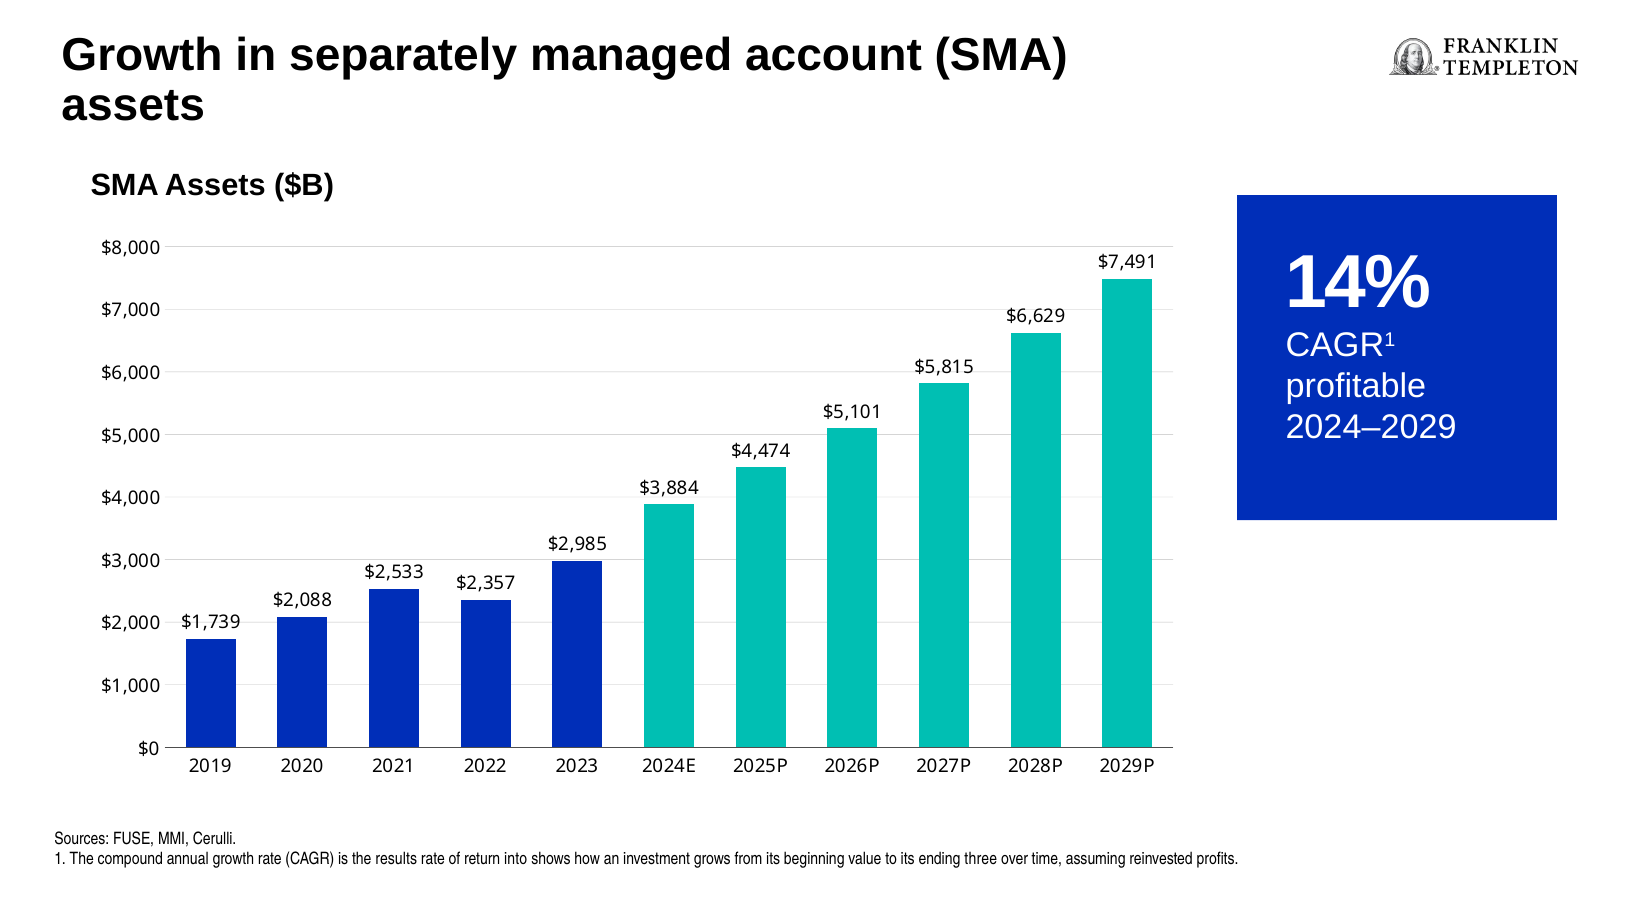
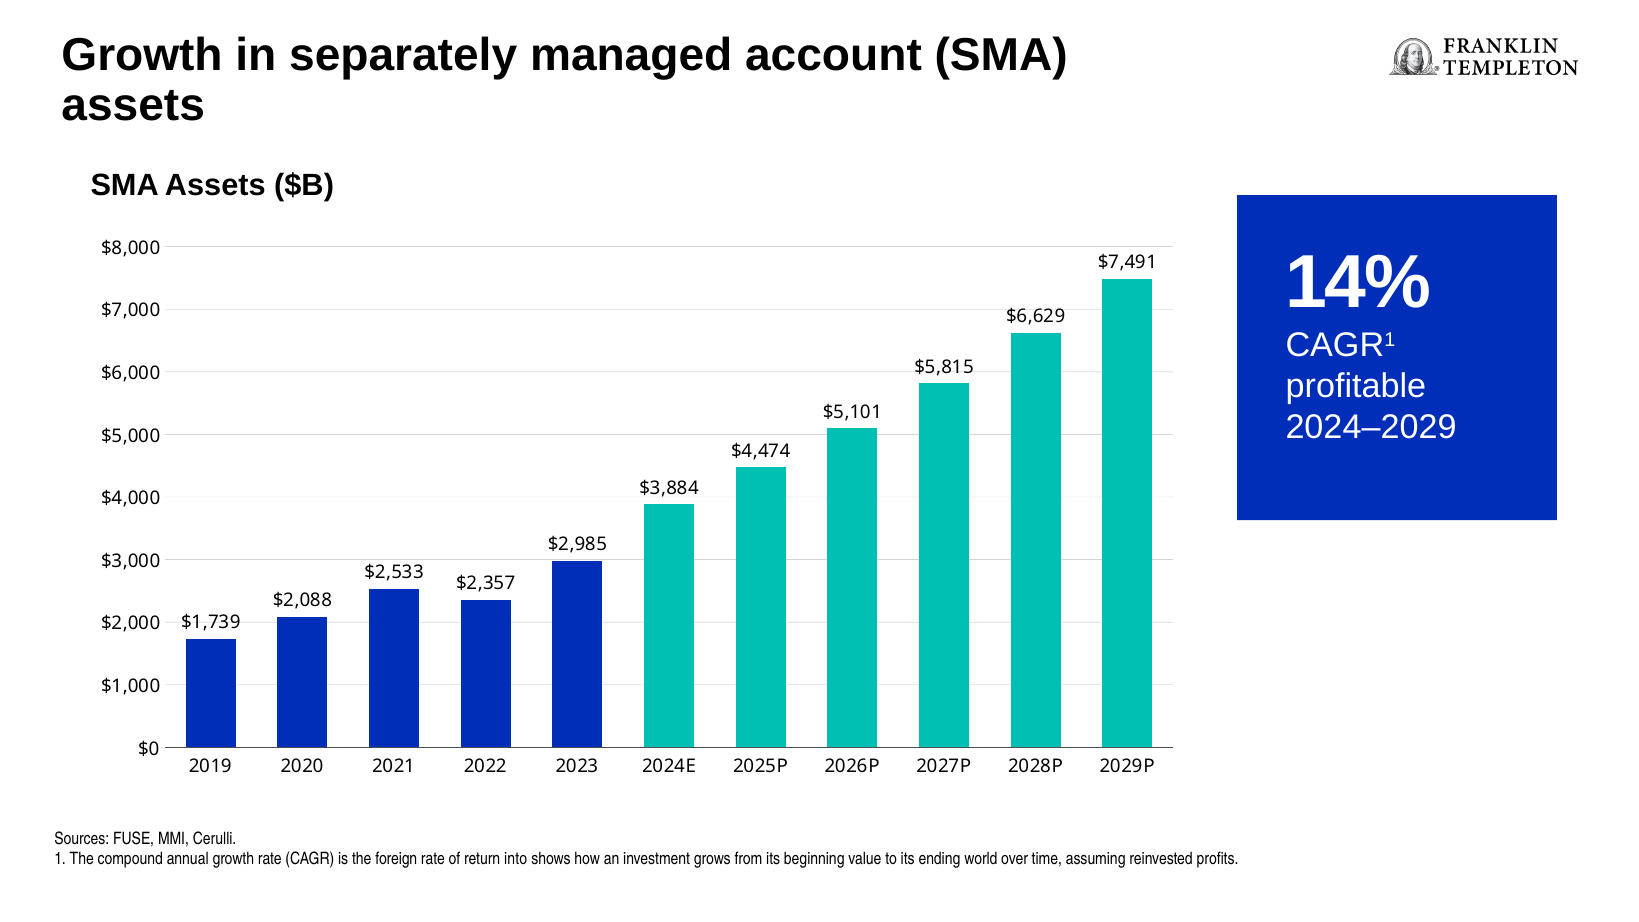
results: results -> foreign
three: three -> world
